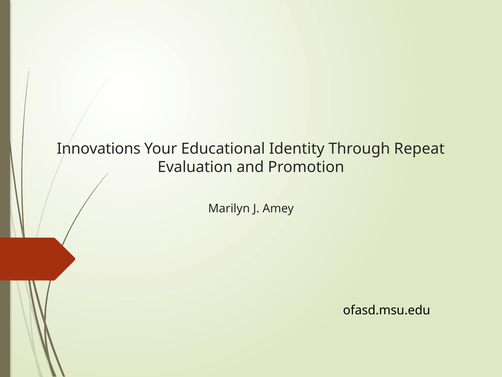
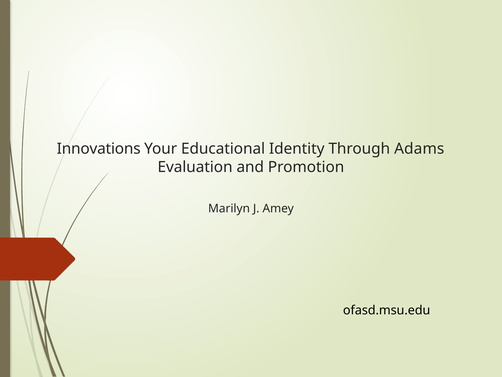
Repeat: Repeat -> Adams
